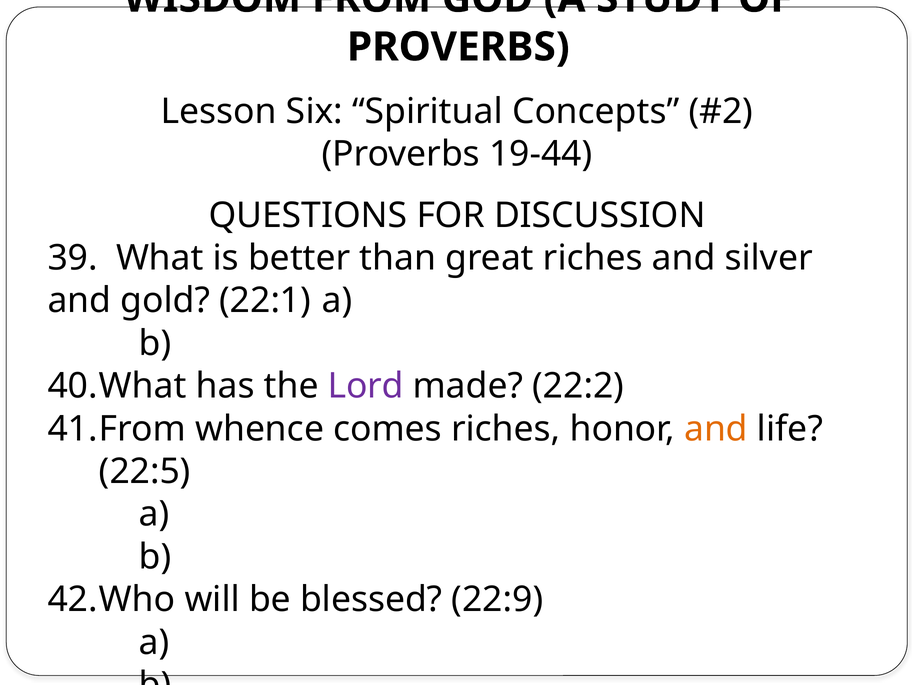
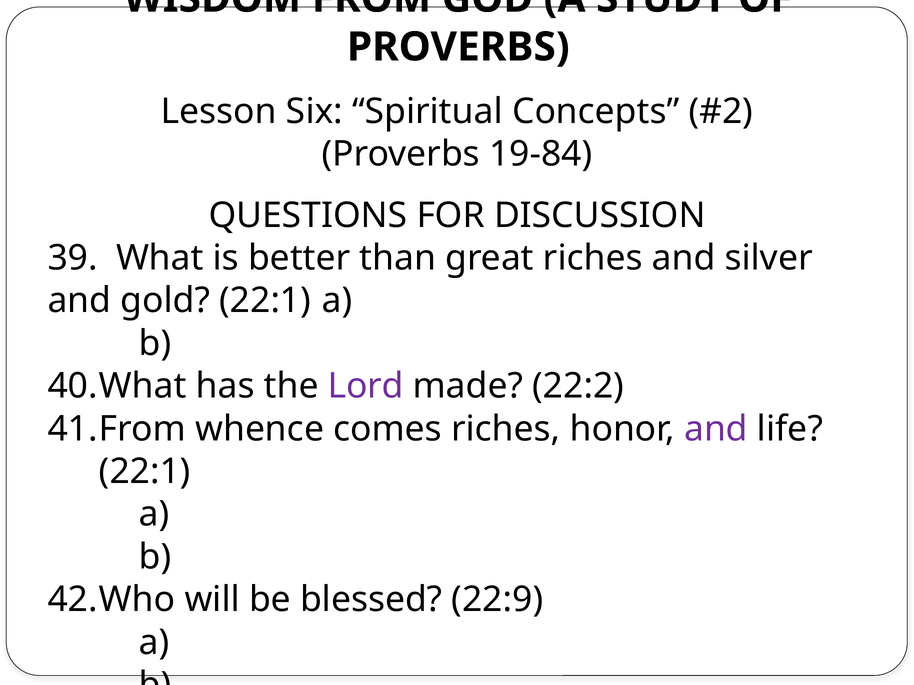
19-44: 19-44 -> 19-84
and at (716, 429) colour: orange -> purple
22:5 at (145, 472): 22:5 -> 22:1
